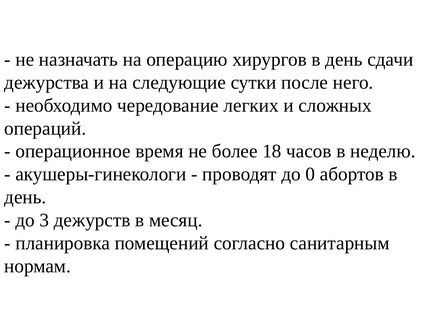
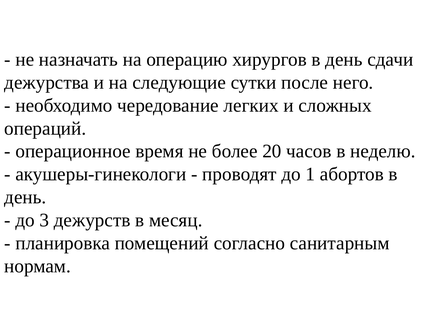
18: 18 -> 20
0: 0 -> 1
